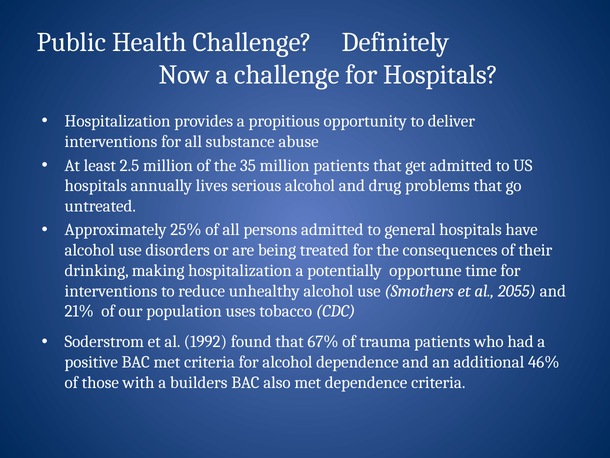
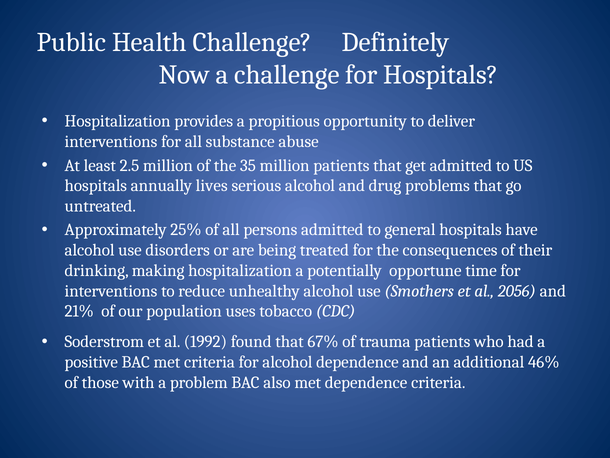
2055: 2055 -> 2056
builders: builders -> problem
